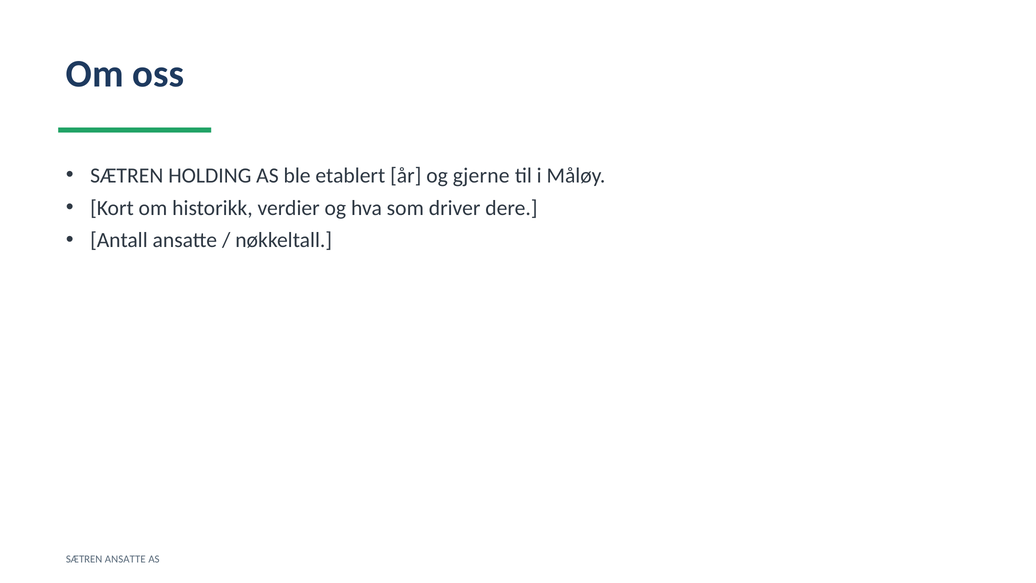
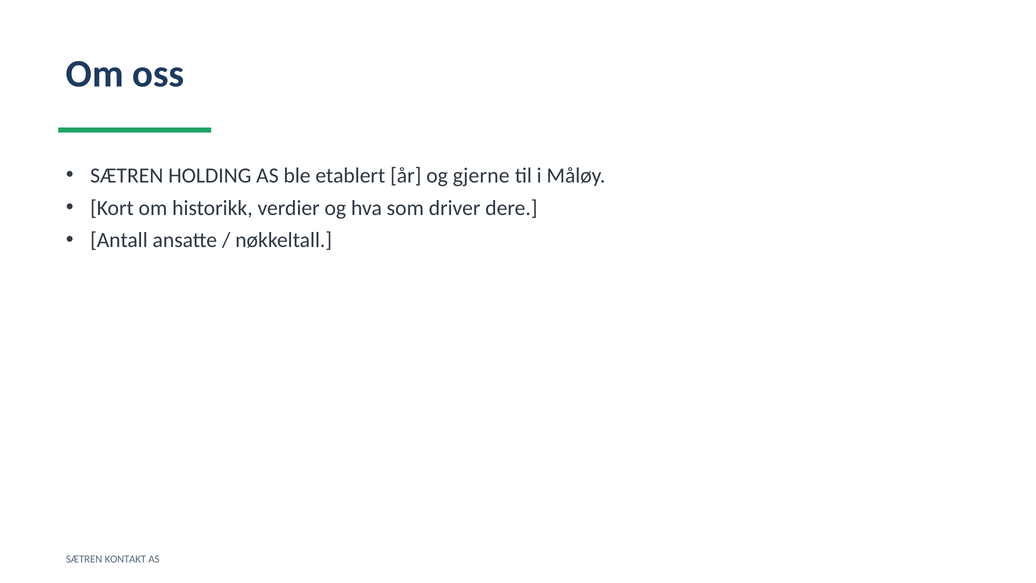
SÆTREN ANSATTE: ANSATTE -> KONTAKT
